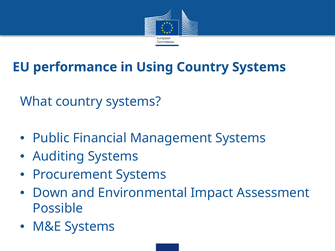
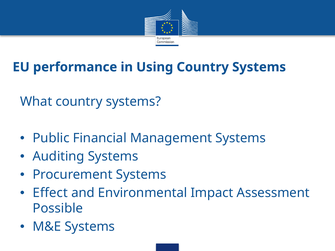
Down: Down -> Effect
